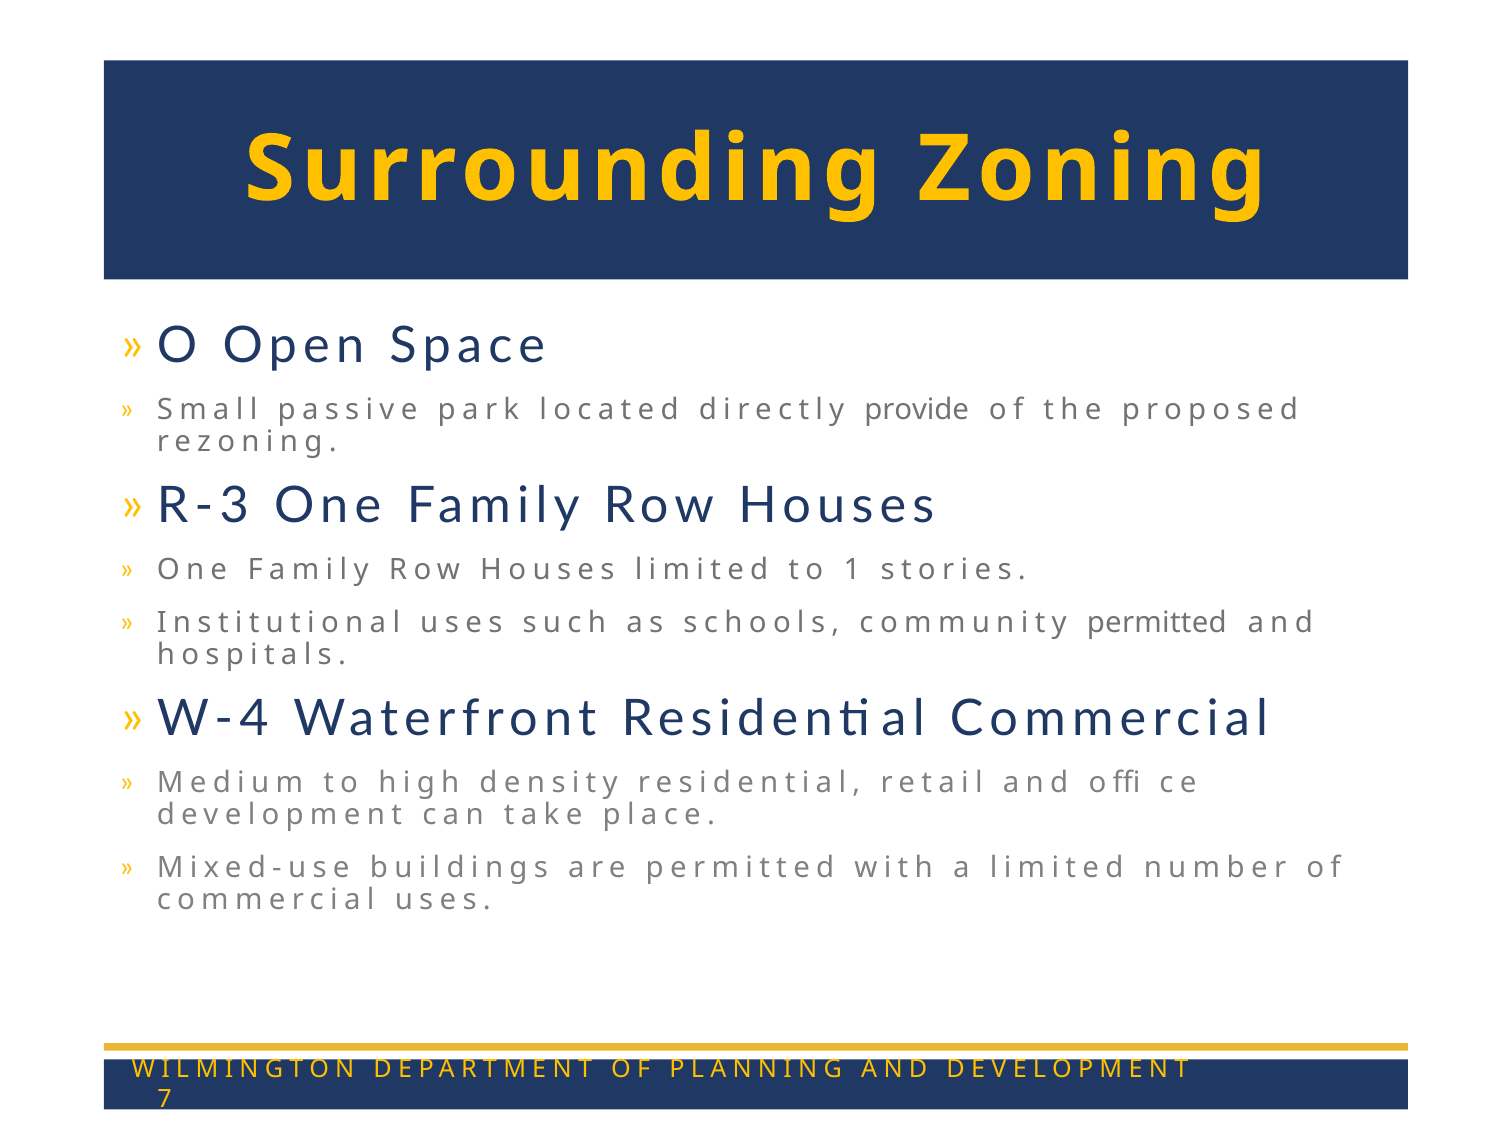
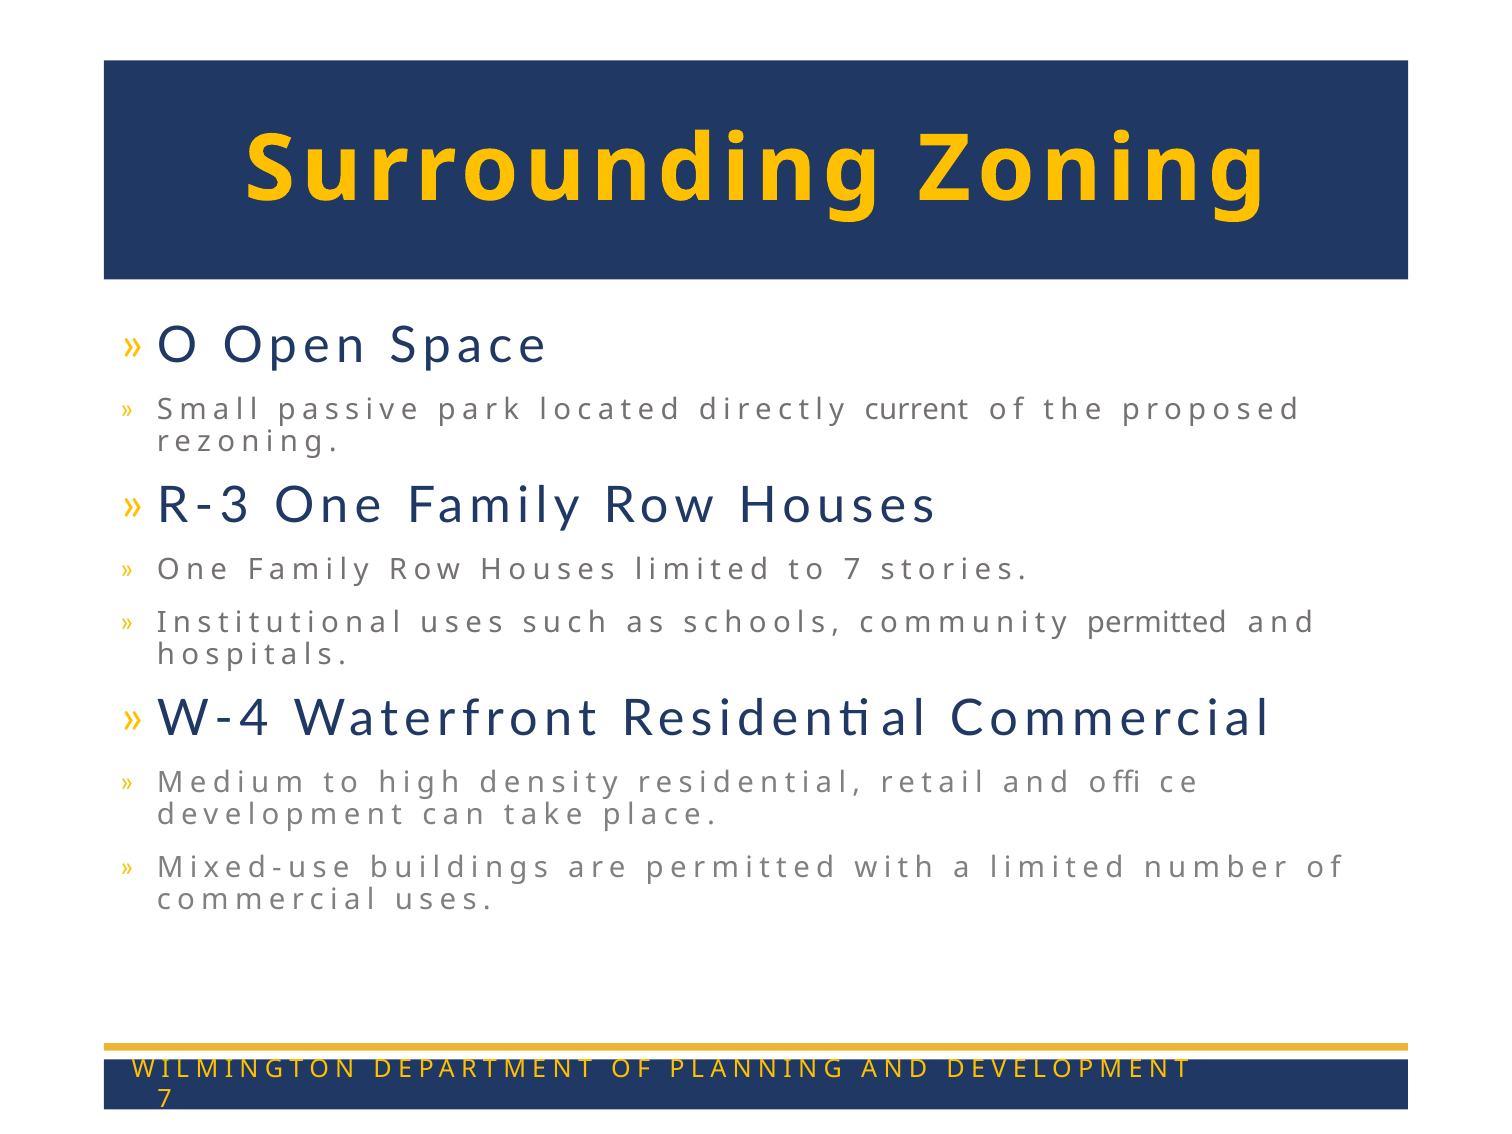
provide: provide -> current
to 1: 1 -> 7
